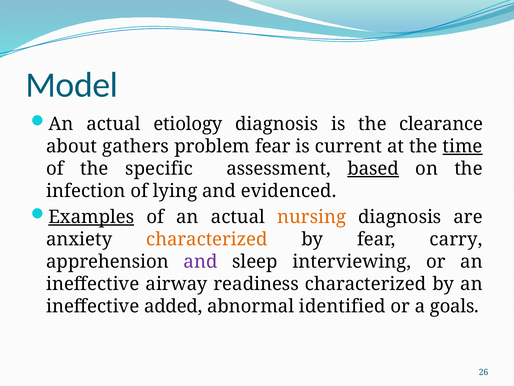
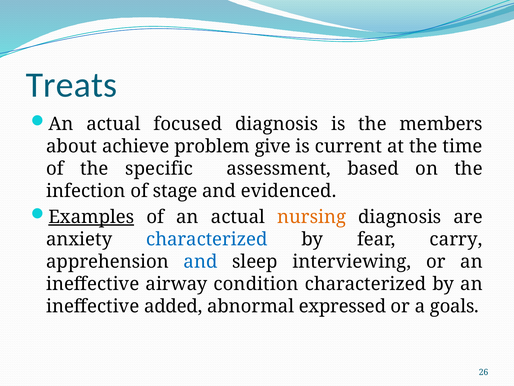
Model: Model -> Treats
etiology: etiology -> focused
clearance: clearance -> members
gathers: gathers -> achieve
problem fear: fear -> give
time underline: present -> none
based underline: present -> none
lying: lying -> stage
characterized at (207, 239) colour: orange -> blue
and at (201, 261) colour: purple -> blue
readiness: readiness -> condition
identified: identified -> expressed
